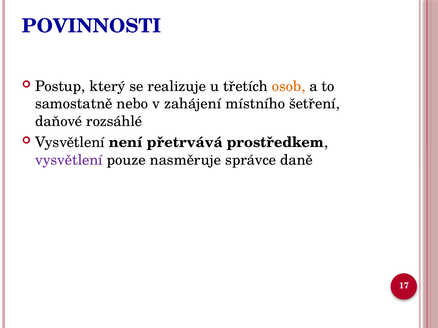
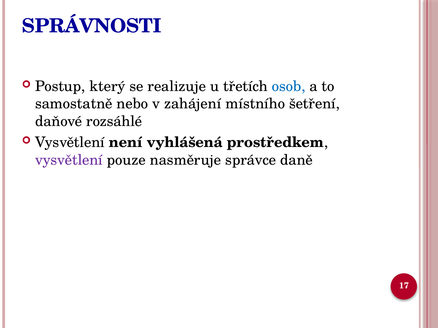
POVINNOSTI: POVINNOSTI -> SPRÁVNOSTI
osob colour: orange -> blue
přetrvává: přetrvává -> vyhlášená
